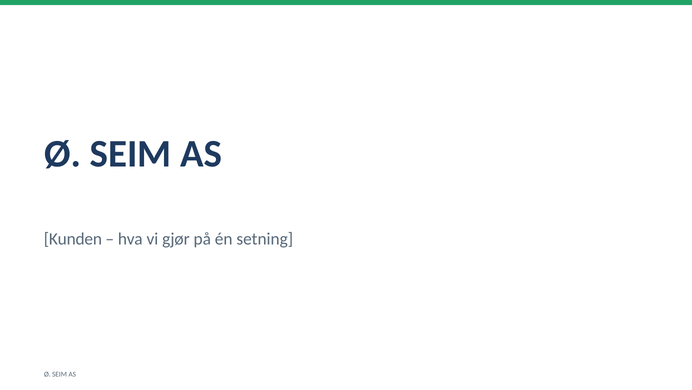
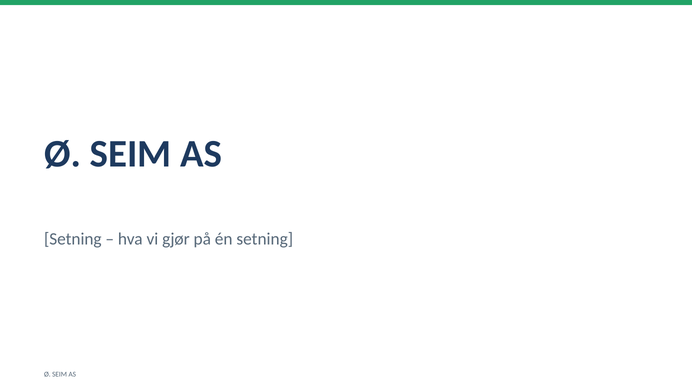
Kunden at (73, 238): Kunden -> Setning
